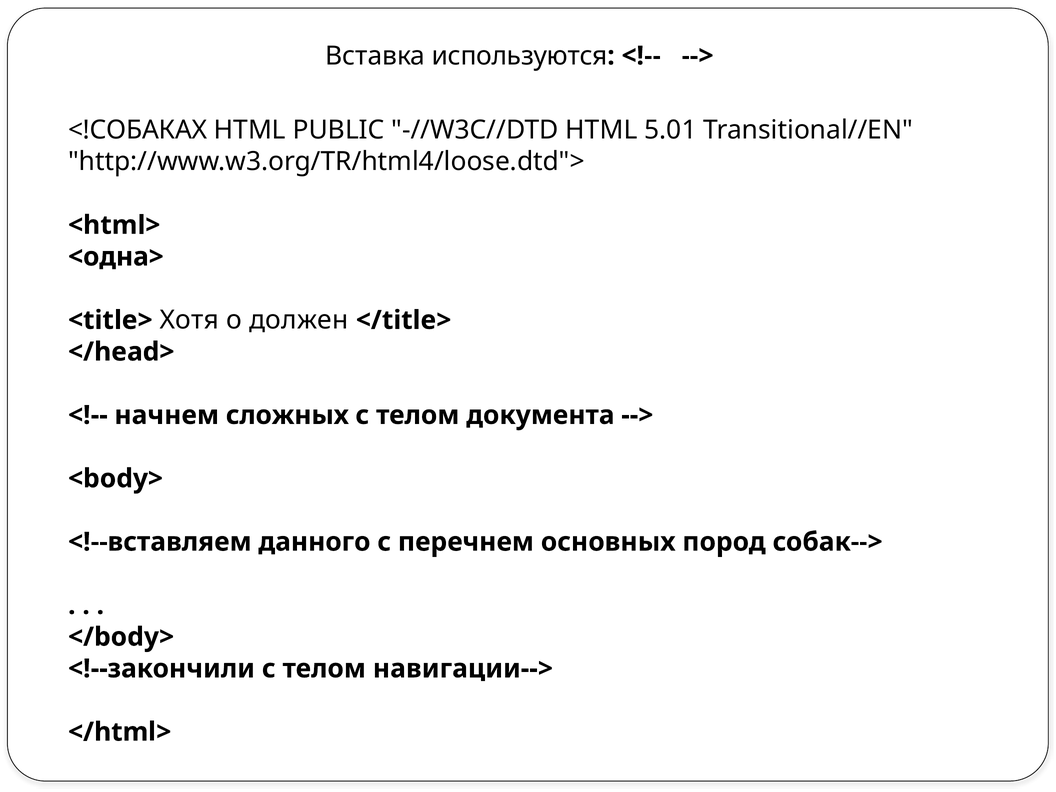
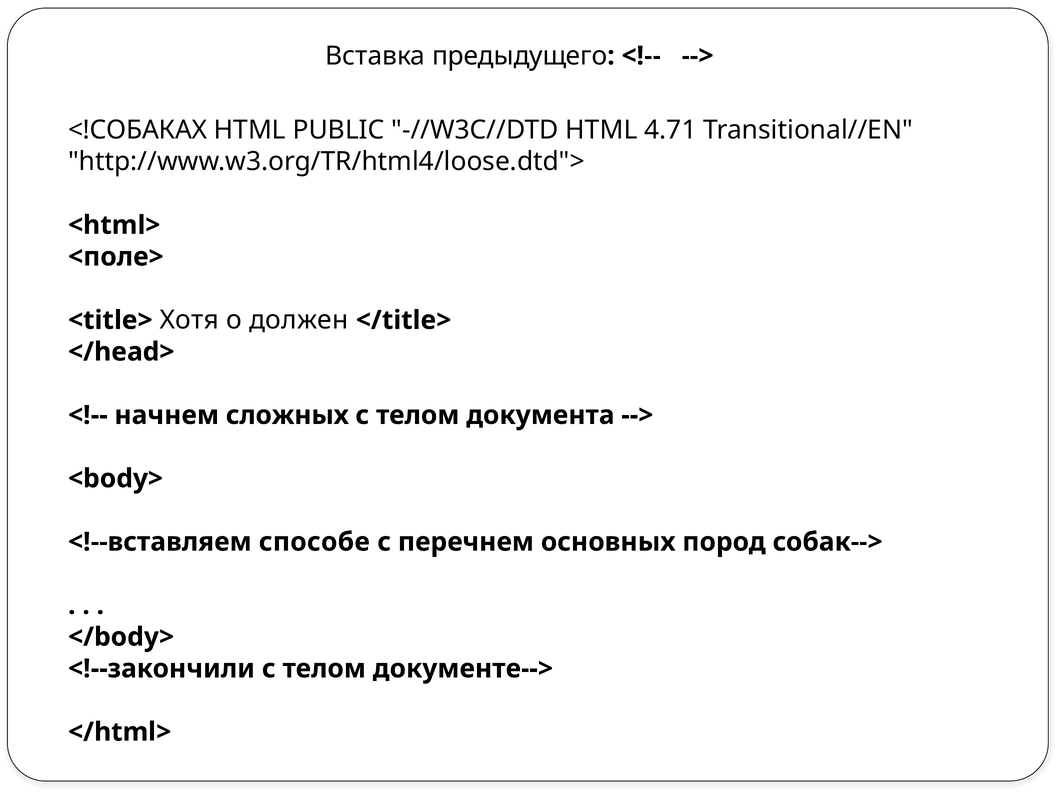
используются: используются -> предыдущего
5.01: 5.01 -> 4.71
<одна>: <одна> -> <поле>
данного: данного -> способе
навигации-->: навигации--> -> документе-->
